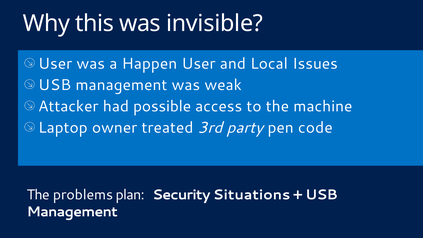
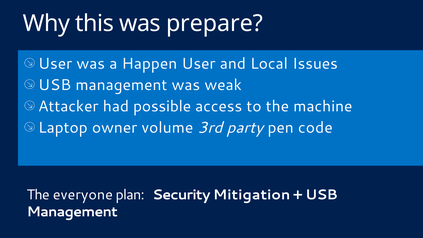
invisible: invisible -> prepare
treated: treated -> volume
problems: problems -> everyone
Situations: Situations -> Mitigation
